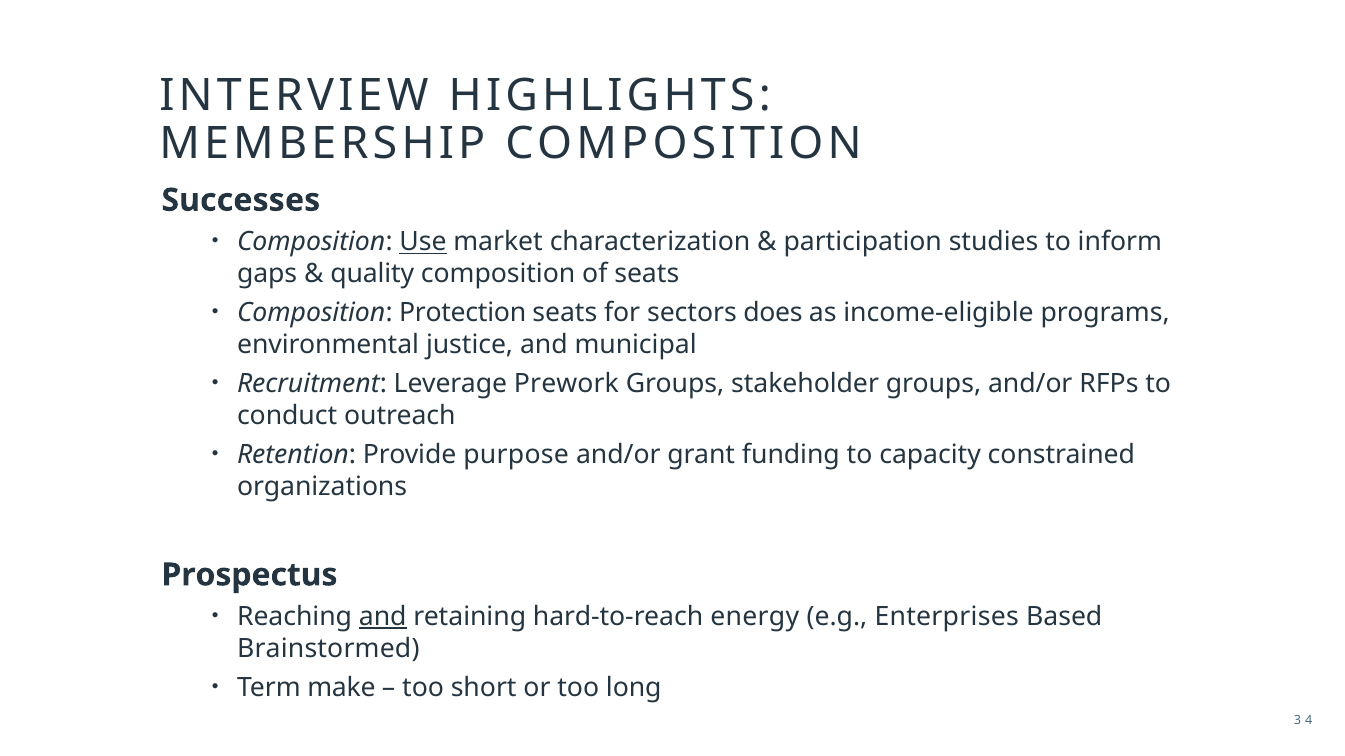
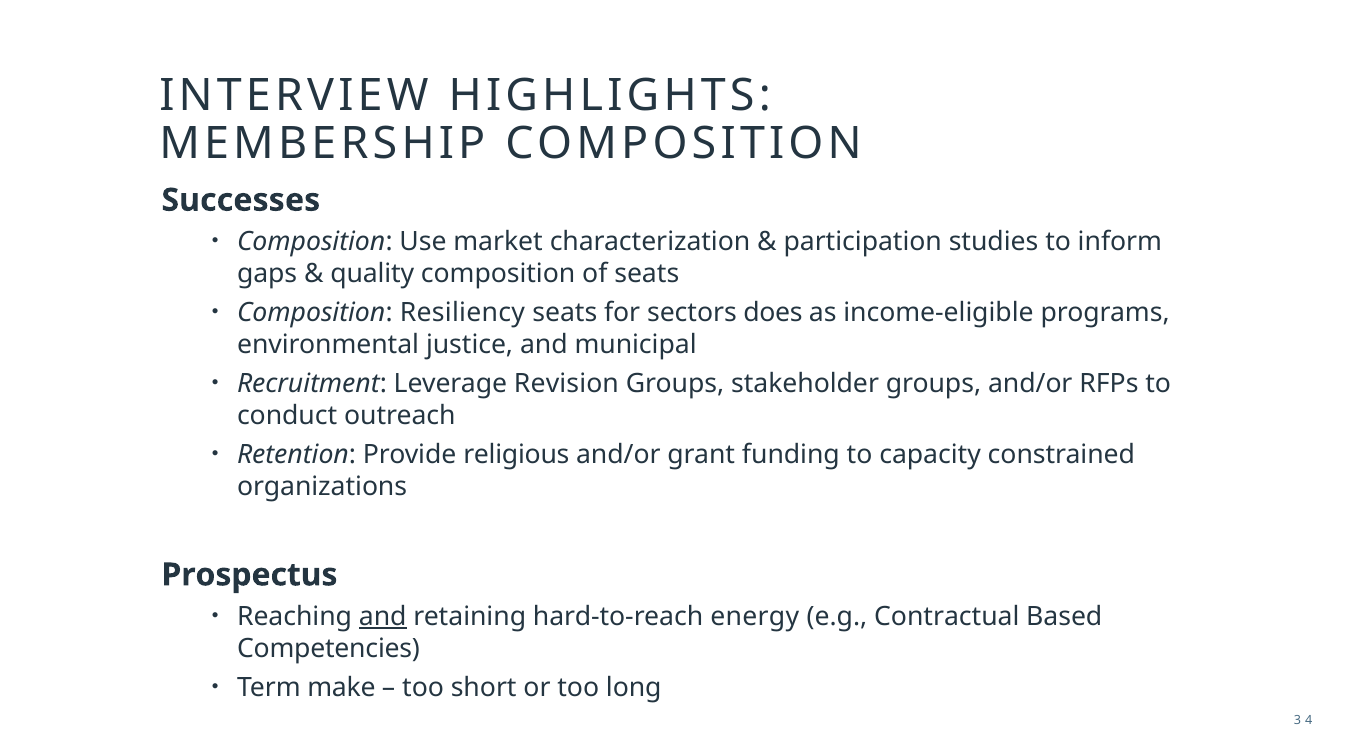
Use underline: present -> none
Protection: Protection -> Resiliency
Prework: Prework -> Revision
purpose: purpose -> religious
Enterprises: Enterprises -> Contractual
Brainstormed: Brainstormed -> Competencies
